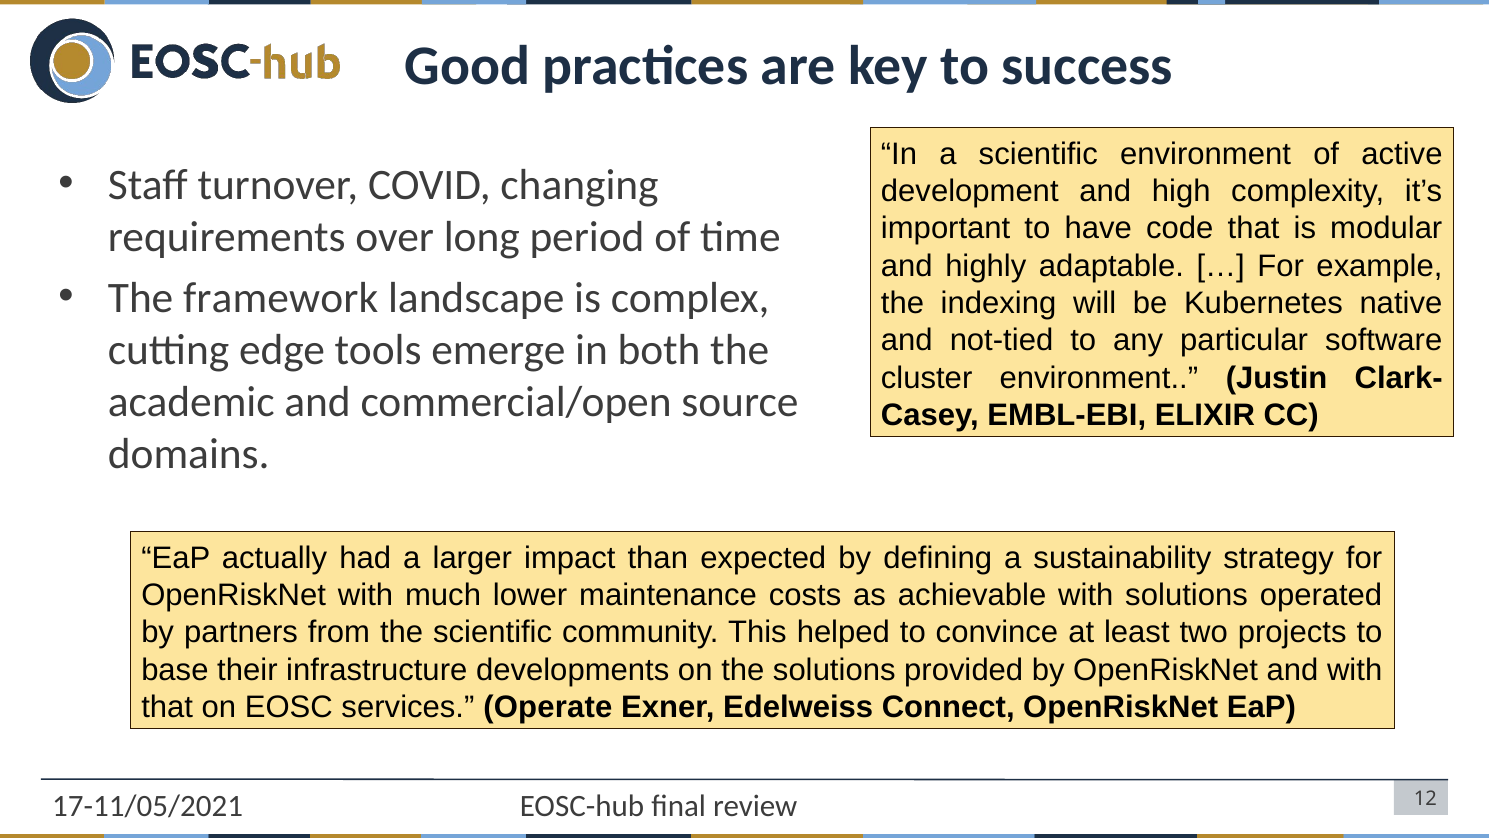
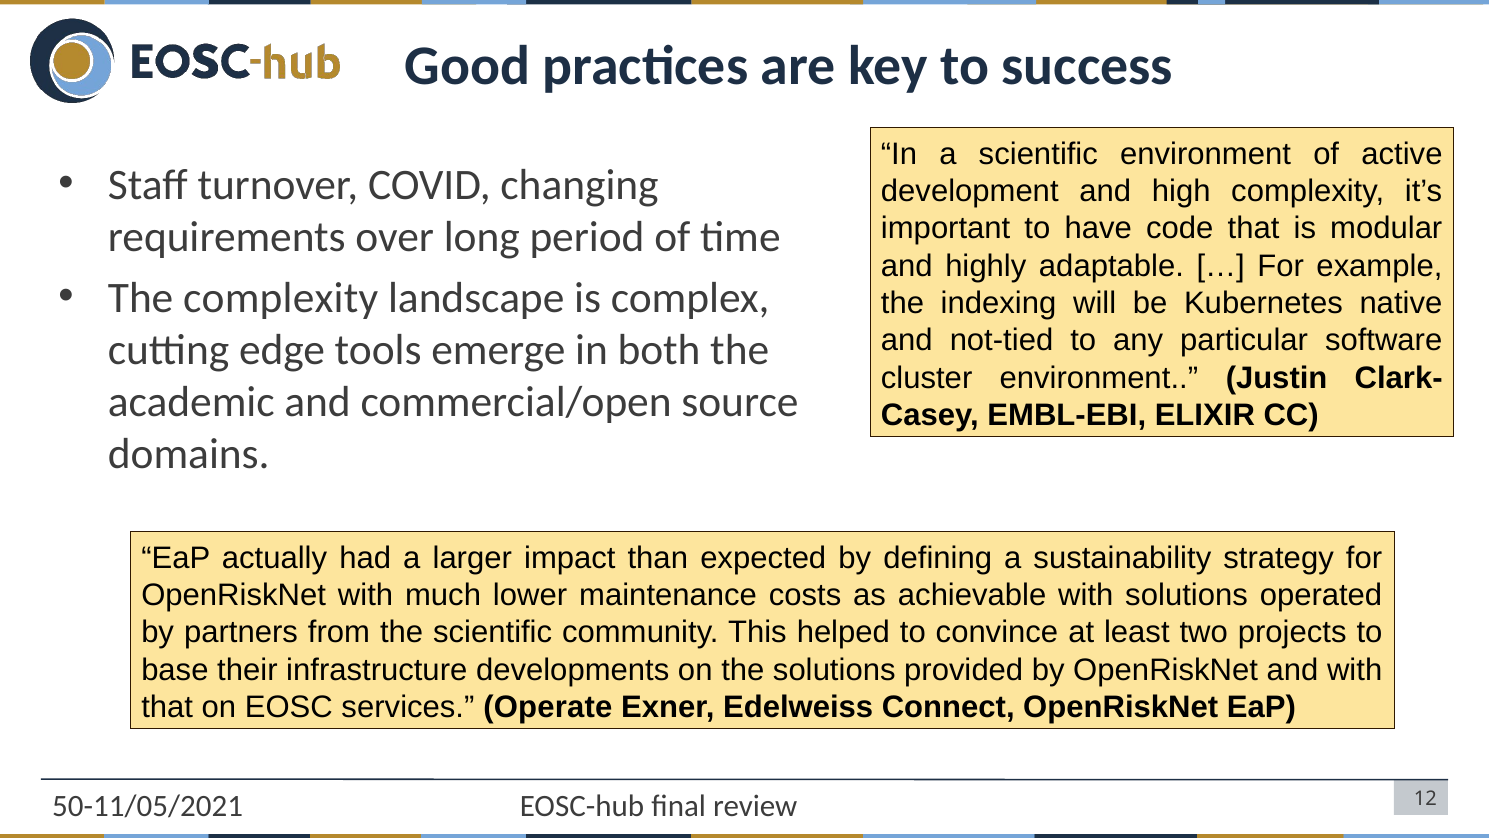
The framework: framework -> complexity
17-11/05/2021: 17-11/05/2021 -> 50-11/05/2021
